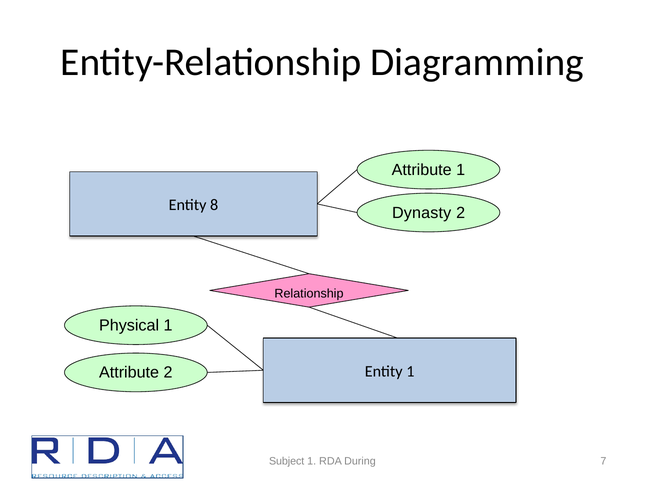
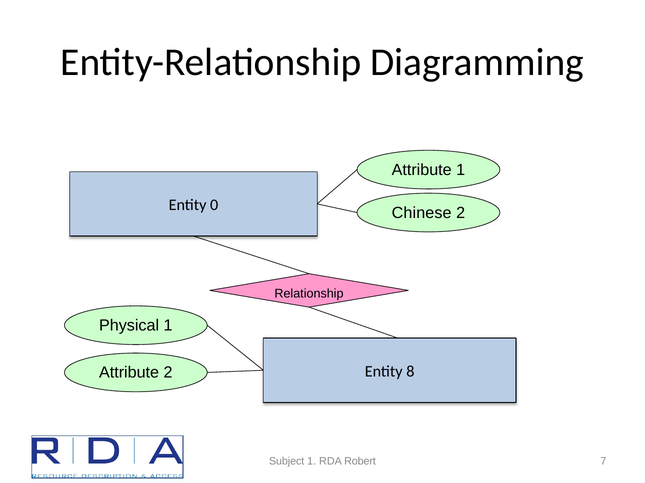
8: 8 -> 0
Dynasty: Dynasty -> Chinese
Entity 1: 1 -> 8
During: During -> Robert
